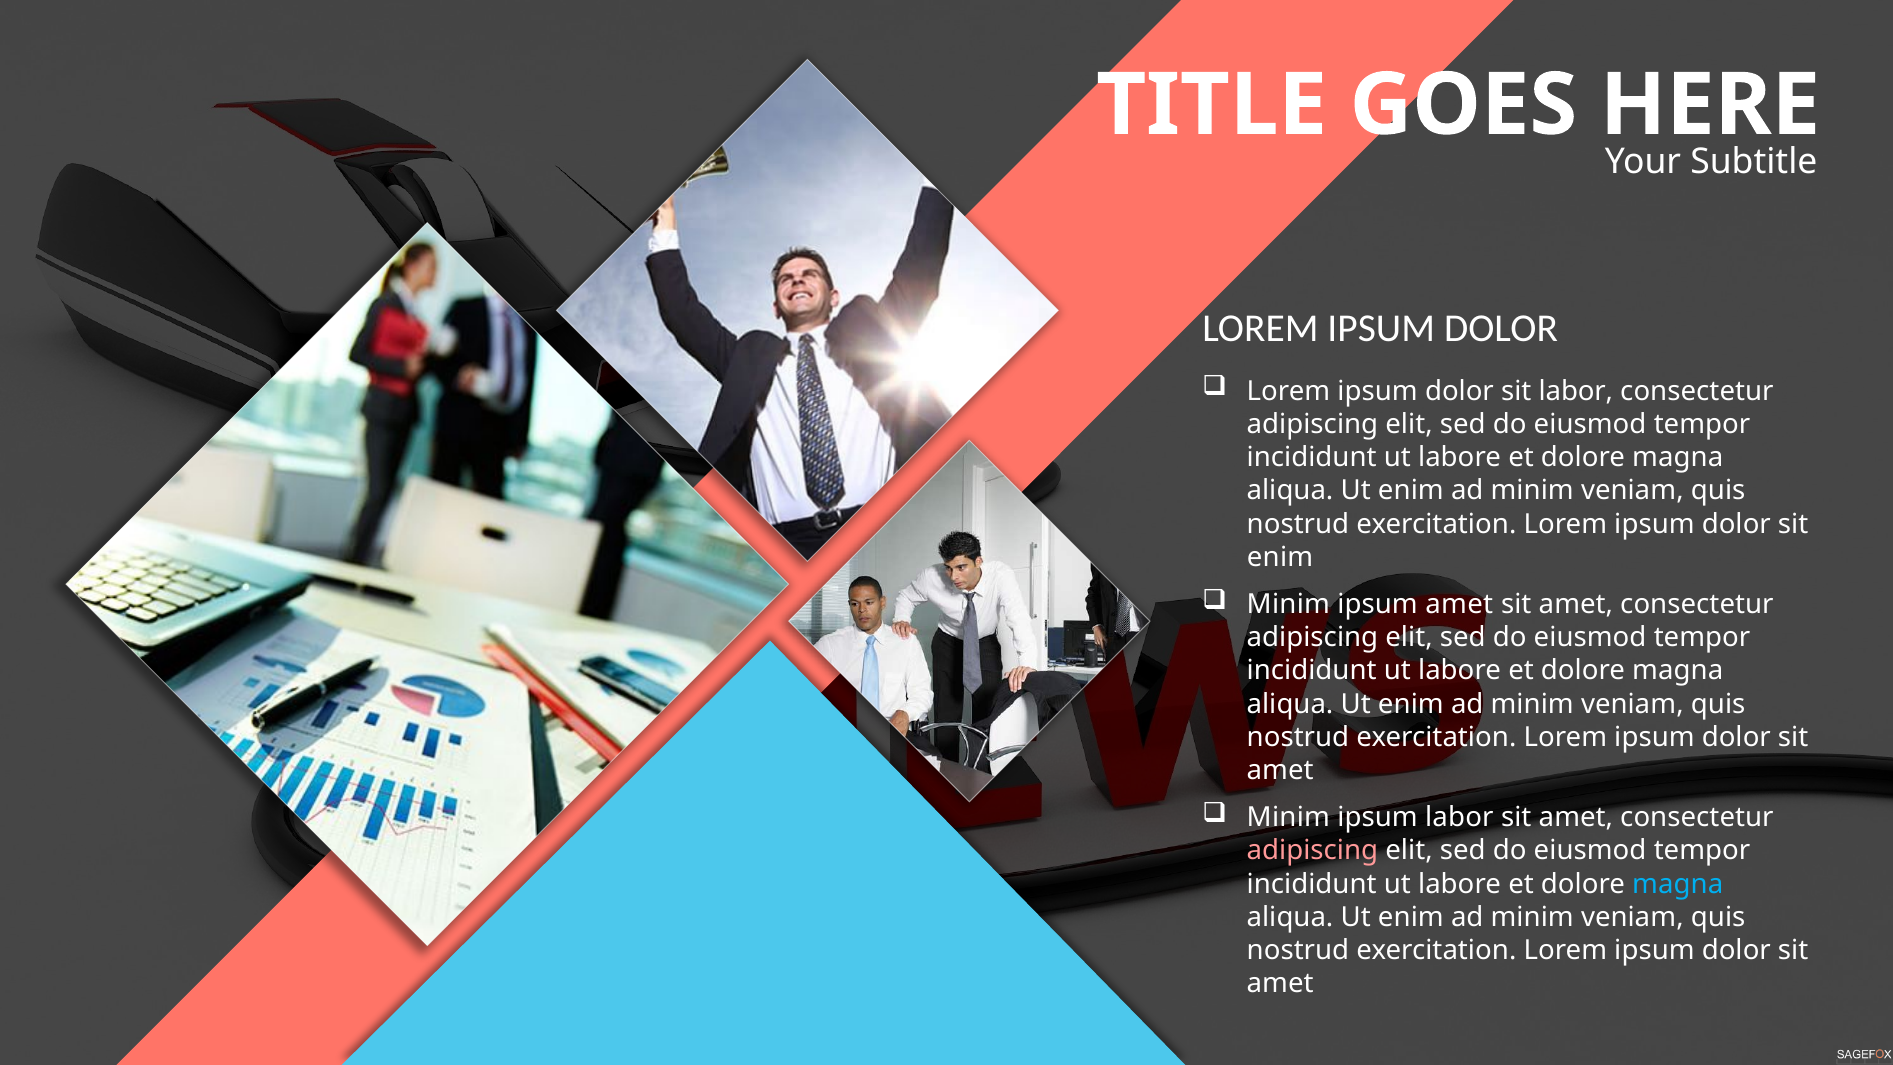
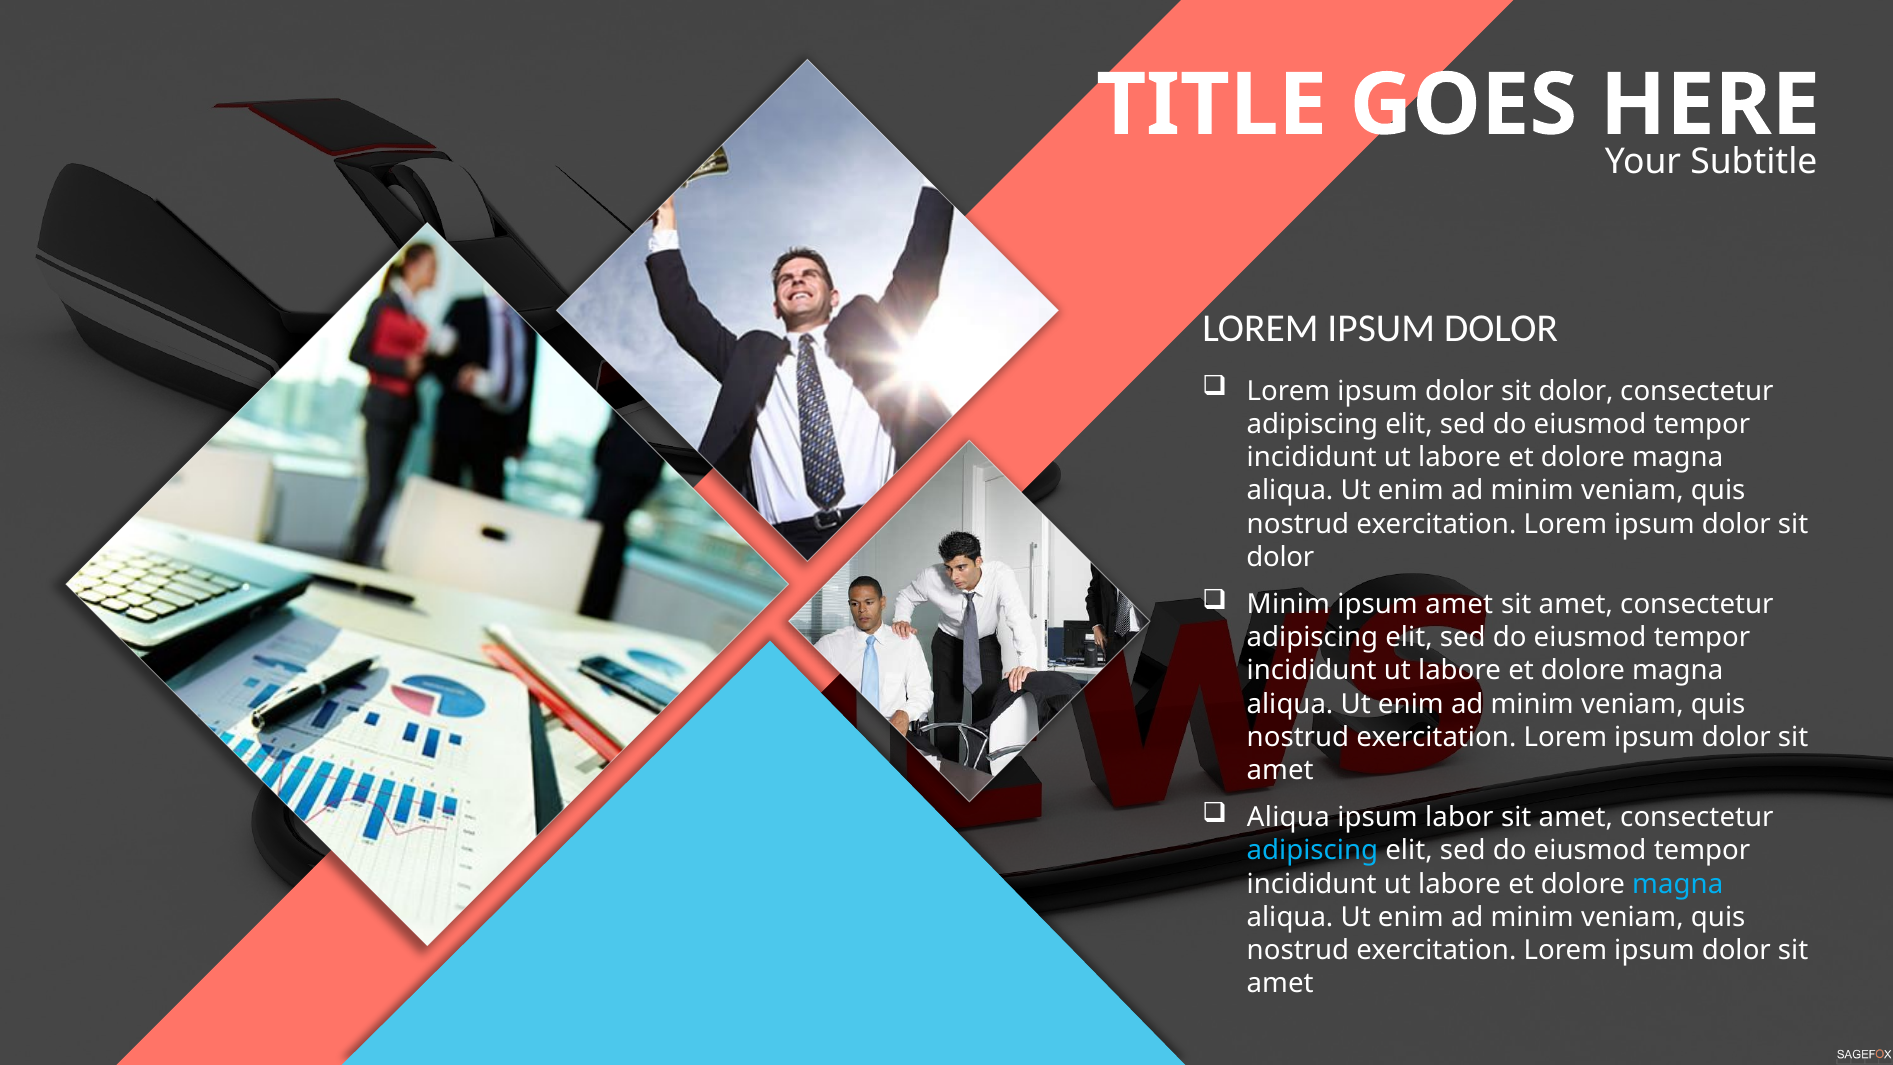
labor at (1576, 391): labor -> dolor
enim at (1280, 557): enim -> dolor
Minim at (1288, 817): Minim -> Aliqua
adipiscing at (1312, 851) colour: pink -> light blue
